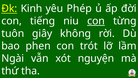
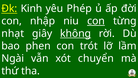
tiếng: tiếng -> nhập
tuôn: tuôn -> nhạt
không underline: none -> present
nguyện: nguyện -> chuyển
